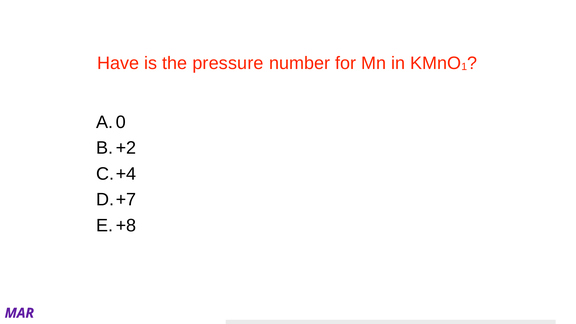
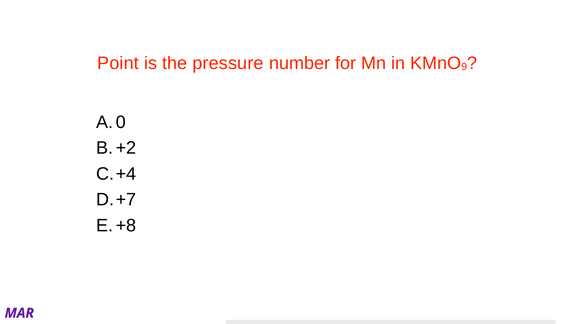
Have: Have -> Point
1: 1 -> 9
